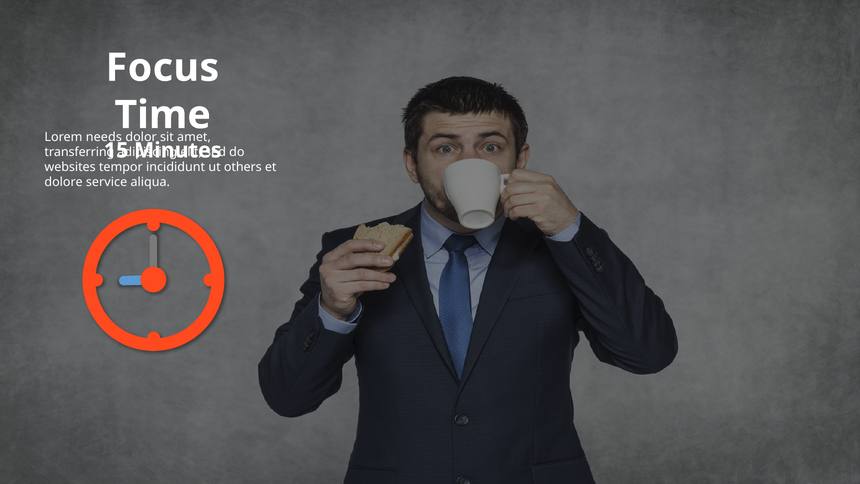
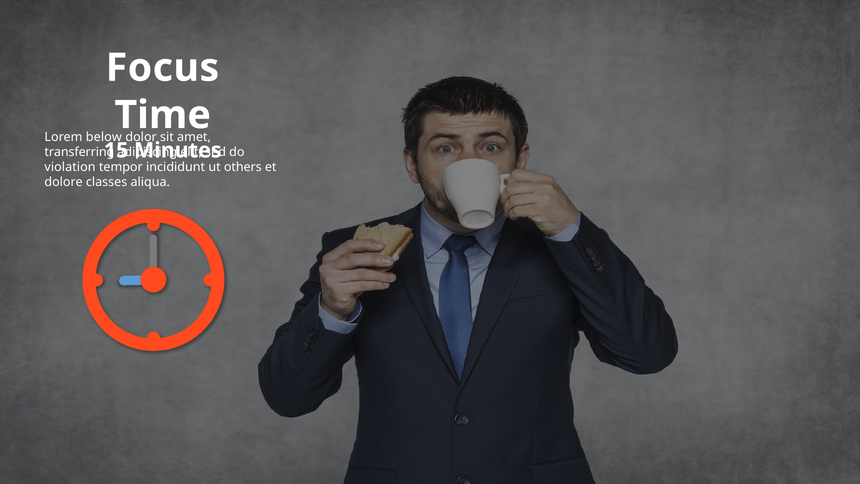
needs: needs -> below
websites: websites -> violation
service: service -> classes
